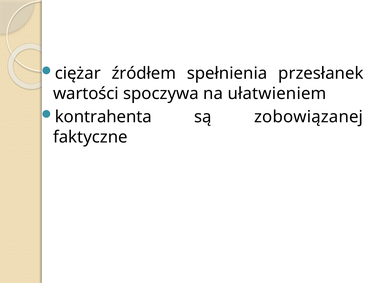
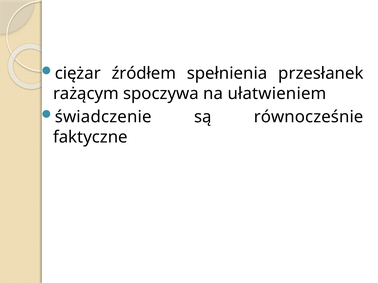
wartości: wartości -> rażącym
kontrahenta: kontrahenta -> świadczenie
zobowiązanej: zobowiązanej -> równocześnie
